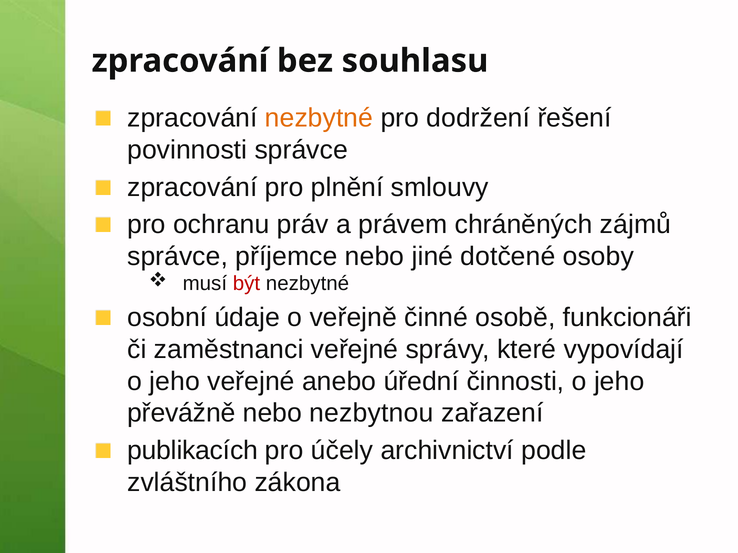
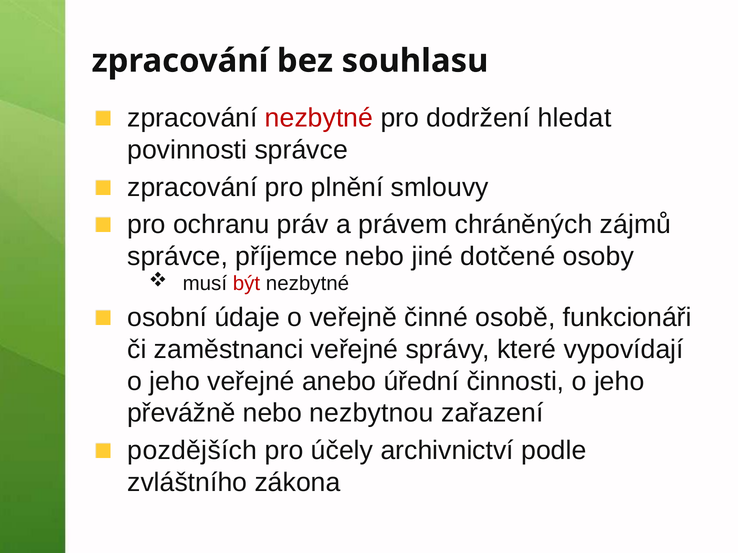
nezbytné at (319, 118) colour: orange -> red
řešení: řešení -> hledat
publikacích: publikacích -> pozdějších
